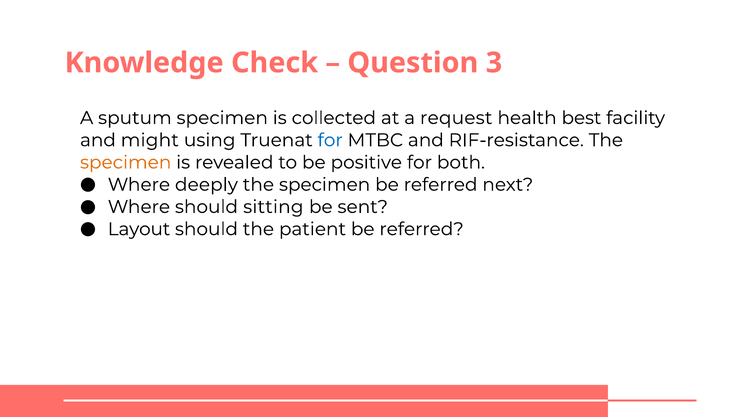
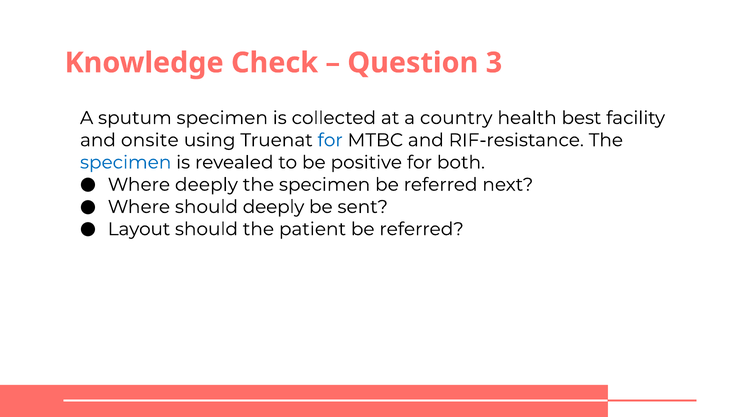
request: request -> country
might: might -> onsite
specimen at (126, 162) colour: orange -> blue
should sitting: sitting -> deeply
